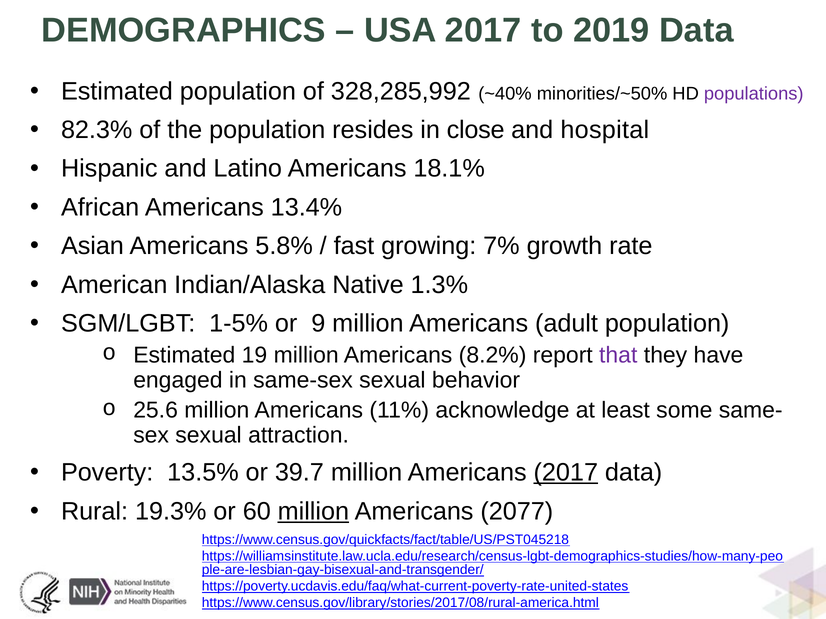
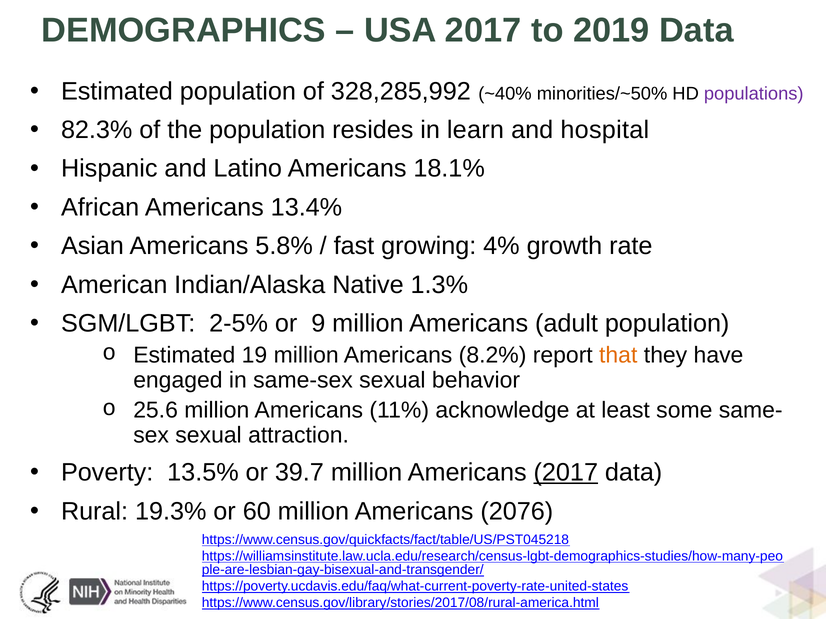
close: close -> learn
7%: 7% -> 4%
1-5%: 1-5% -> 2-5%
that colour: purple -> orange
million at (313, 512) underline: present -> none
2077: 2077 -> 2076
